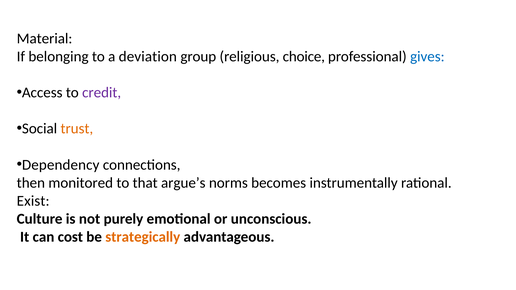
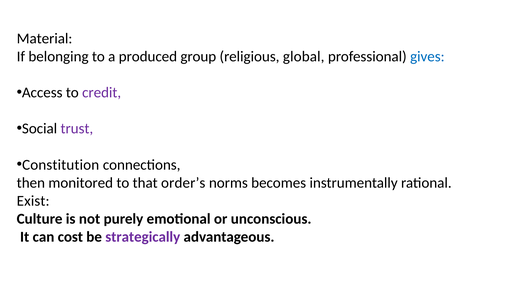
deviation: deviation -> produced
choice: choice -> global
trust colour: orange -> purple
Dependency: Dependency -> Constitution
argue’s: argue’s -> order’s
strategically colour: orange -> purple
